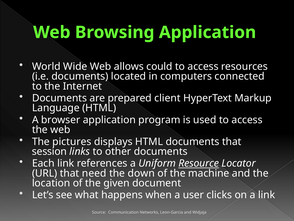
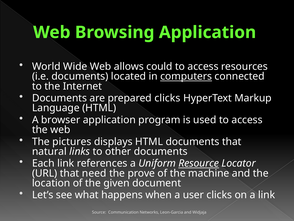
computers underline: none -> present
prepared client: client -> clicks
session: session -> natural
down: down -> prove
